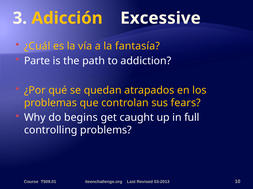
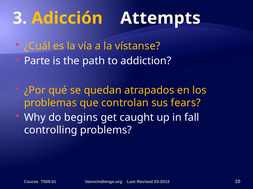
Excessive: Excessive -> Attempts
fantasía: fantasía -> vístanse
full: full -> fall
